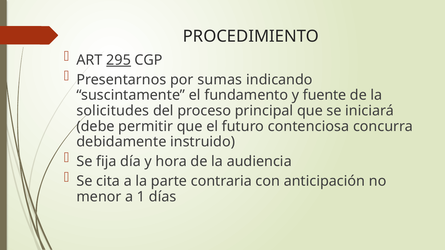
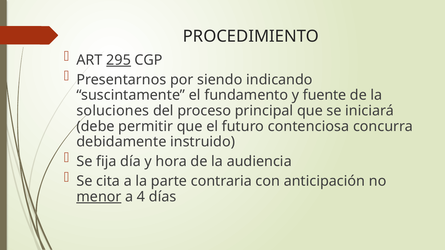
sumas: sumas -> siendo
solicitudes: solicitudes -> soluciones
menor underline: none -> present
1: 1 -> 4
